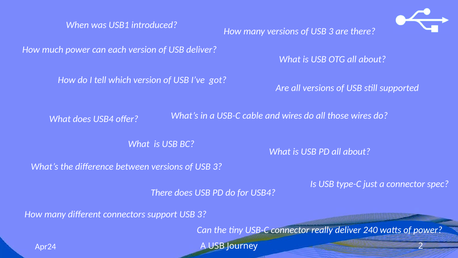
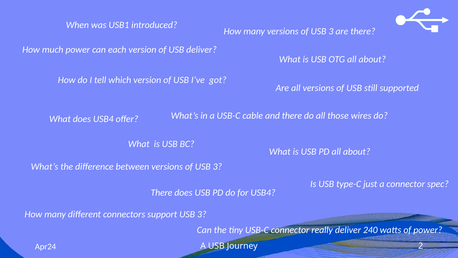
and wires: wires -> there
